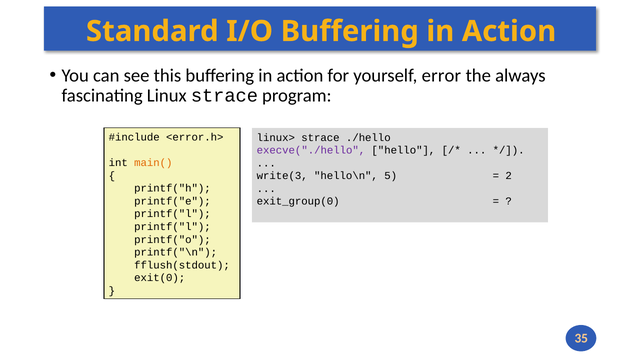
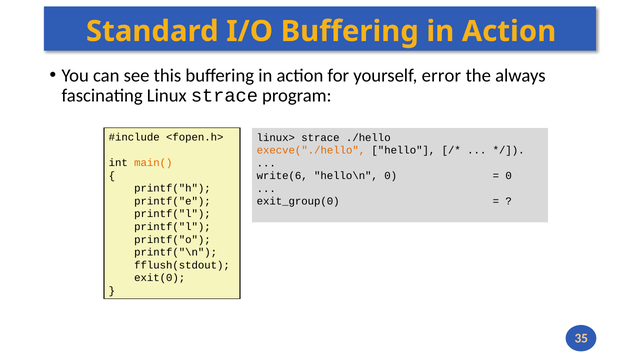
<error.h>: <error.h> -> <fopen.h>
execve("./hello colour: purple -> orange
write(3: write(3 -> write(6
hello\n 5: 5 -> 0
2 at (509, 176): 2 -> 0
